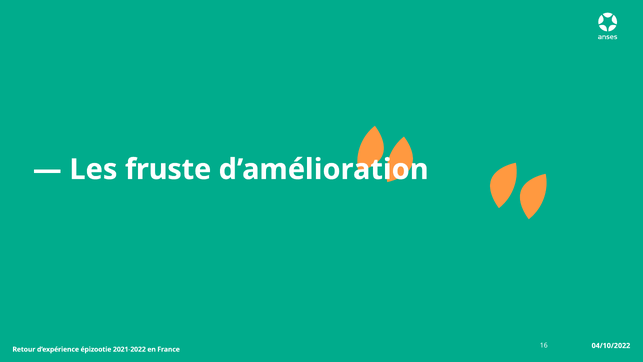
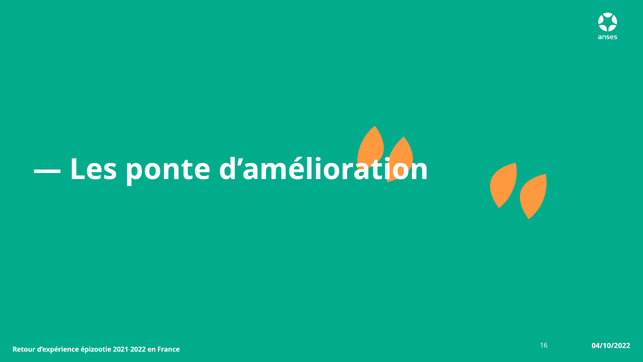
fruste: fruste -> ponte
